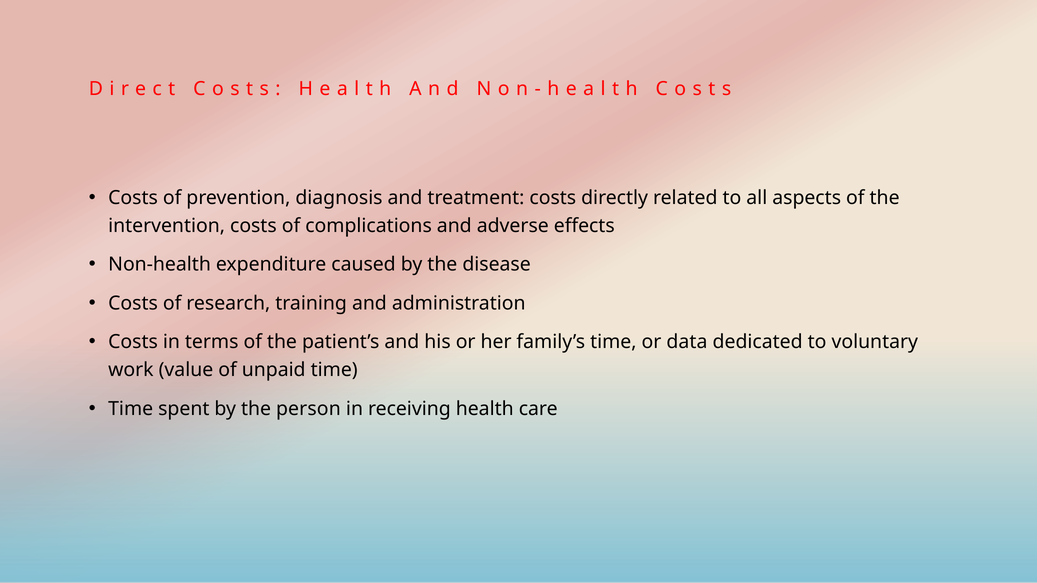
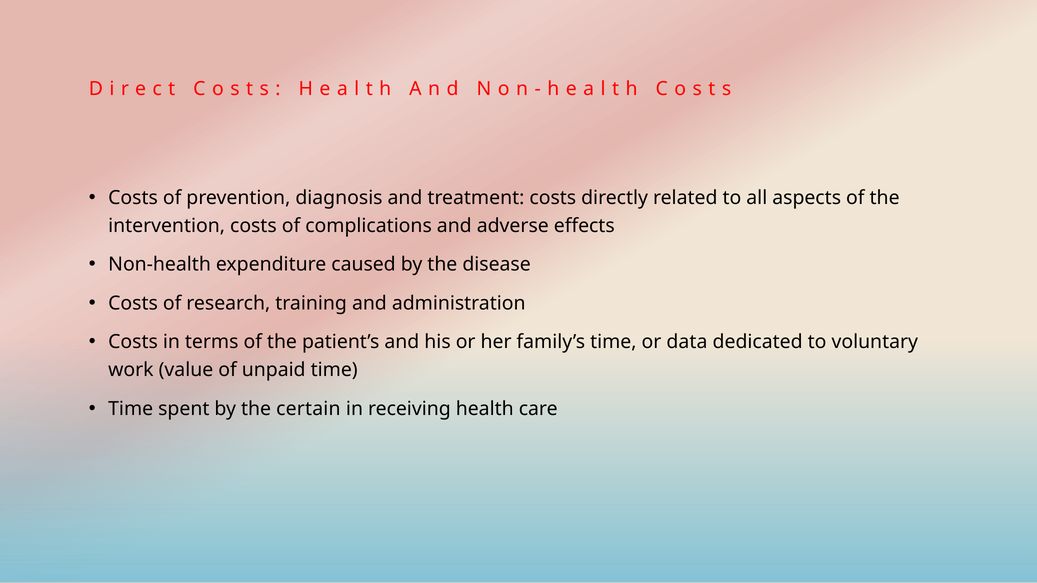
person: person -> certain
